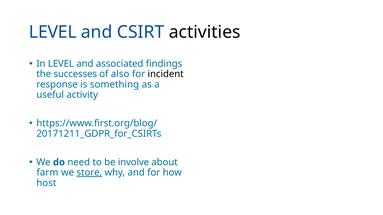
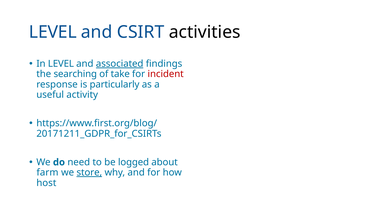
associated underline: none -> present
successes: successes -> searching
also: also -> take
incident colour: black -> red
something: something -> particularly
involve: involve -> logged
